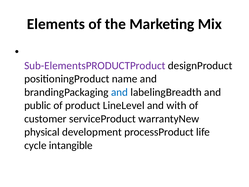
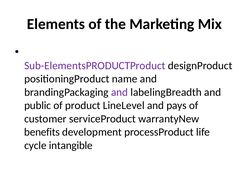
and at (120, 92) colour: blue -> purple
with: with -> pays
physical: physical -> benefits
